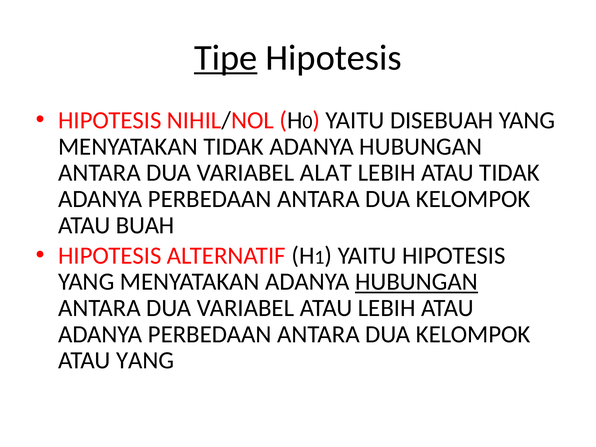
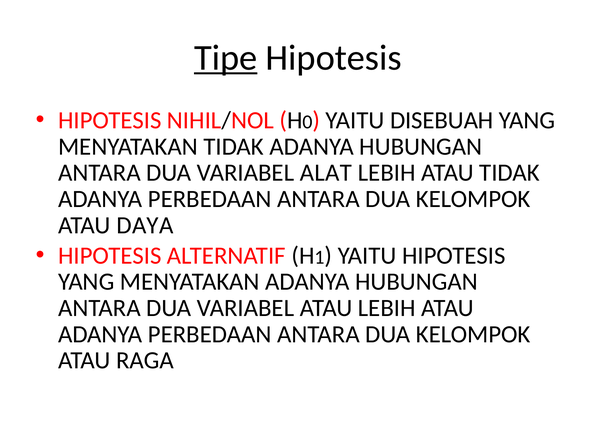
BUAH: BUAH -> DAYA
HUBUNGAN at (416, 282) underline: present -> none
ATAU YANG: YANG -> RAGA
